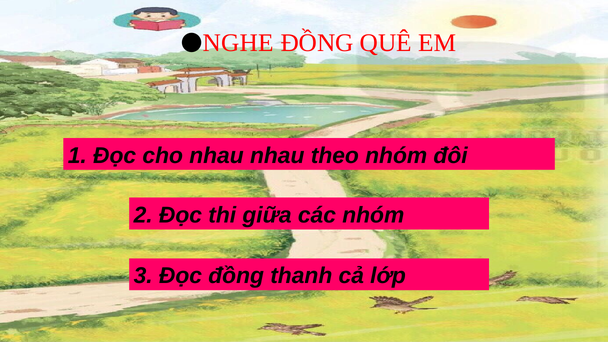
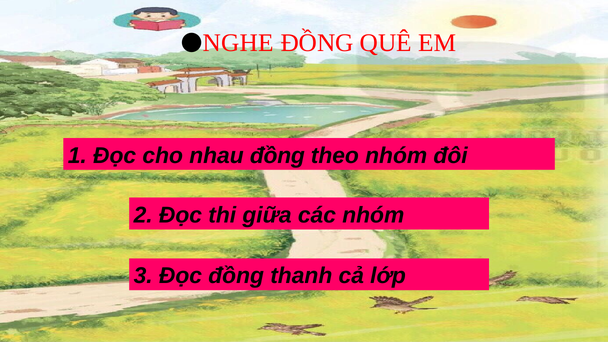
nhau nhau: nhau -> đồng
